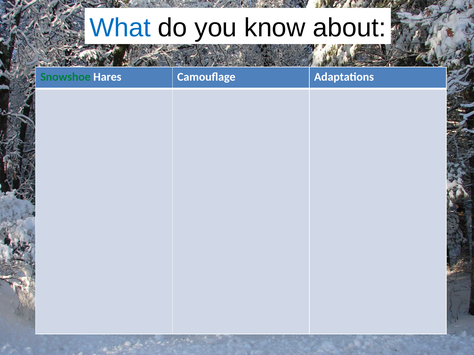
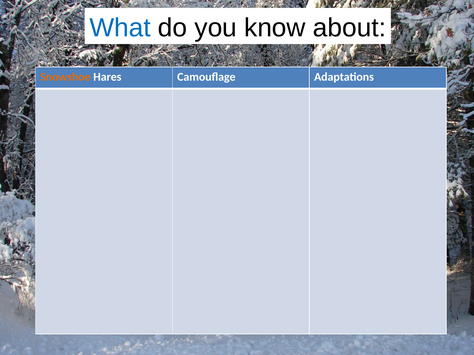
Snowshoe colour: green -> orange
